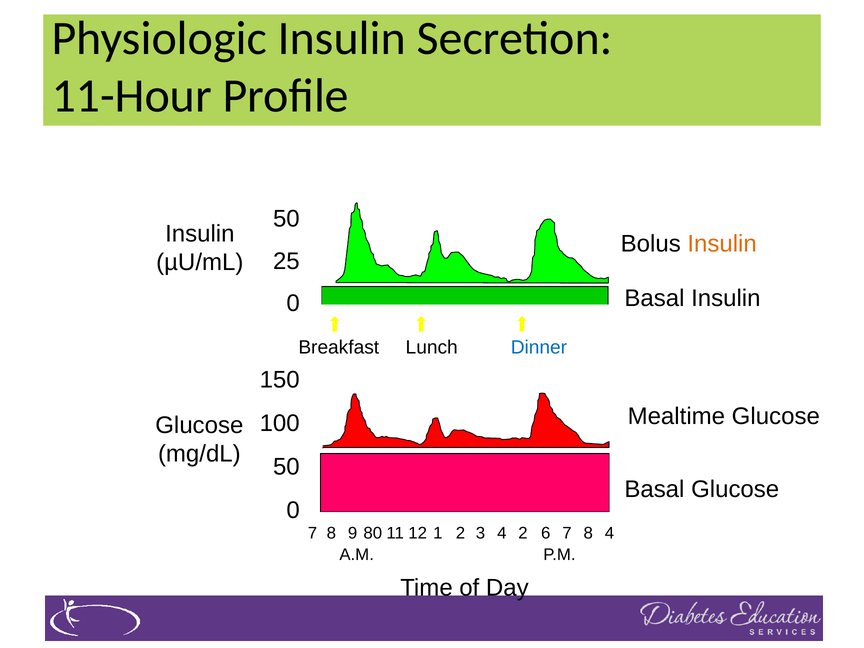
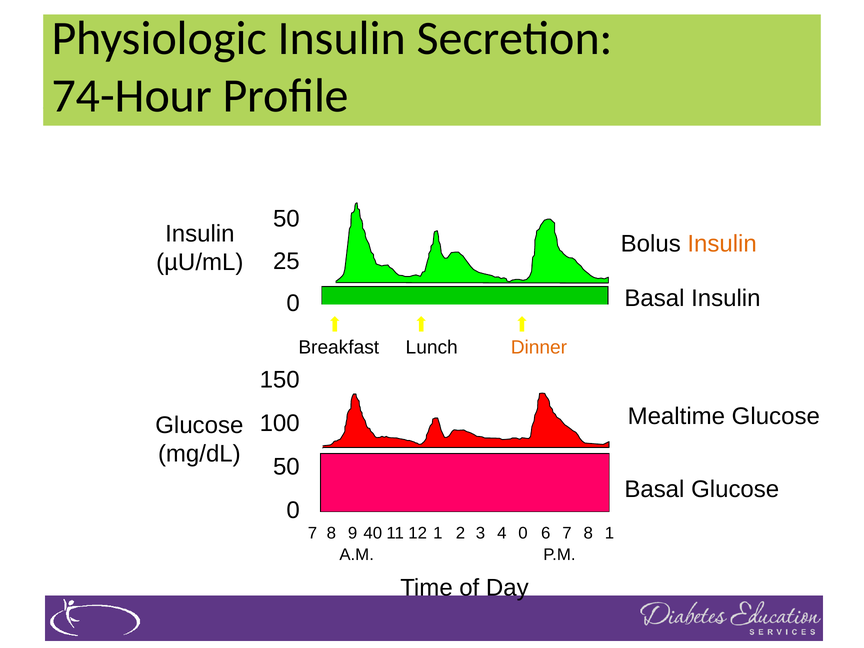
11-Hour: 11-Hour -> 74-Hour
Dinner colour: blue -> orange
80: 80 -> 40
4 2: 2 -> 0
8 4: 4 -> 1
